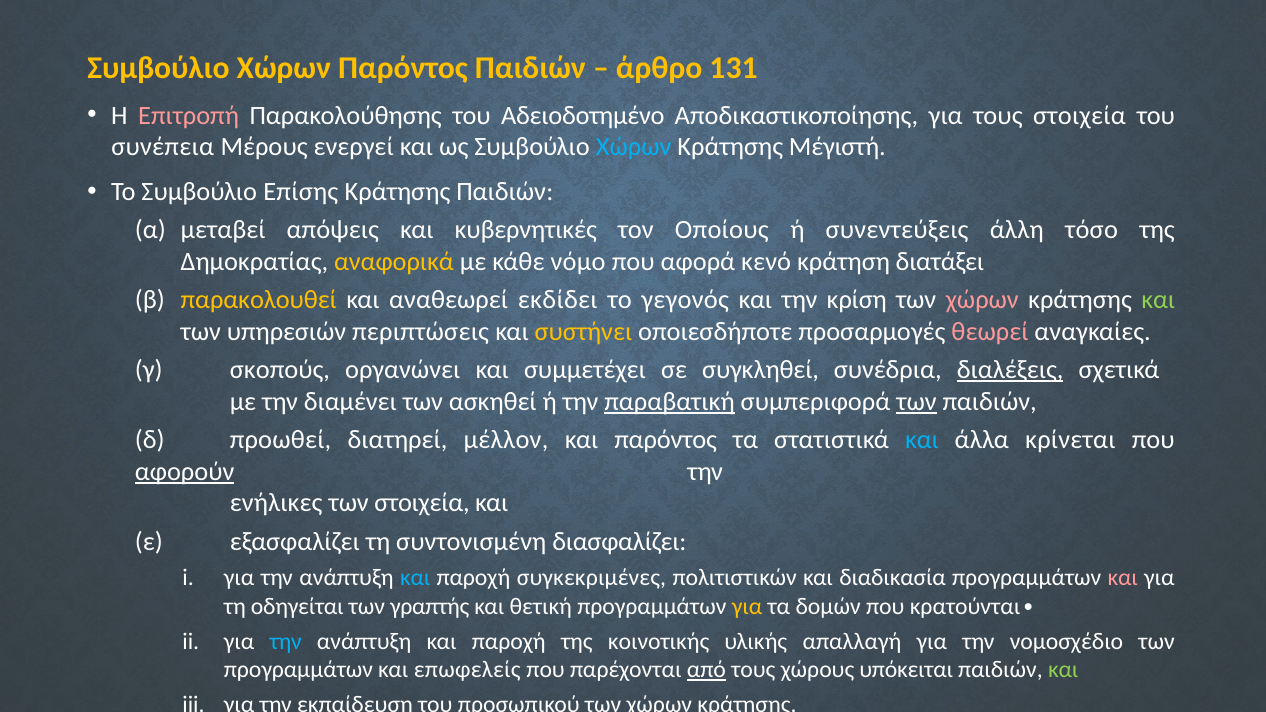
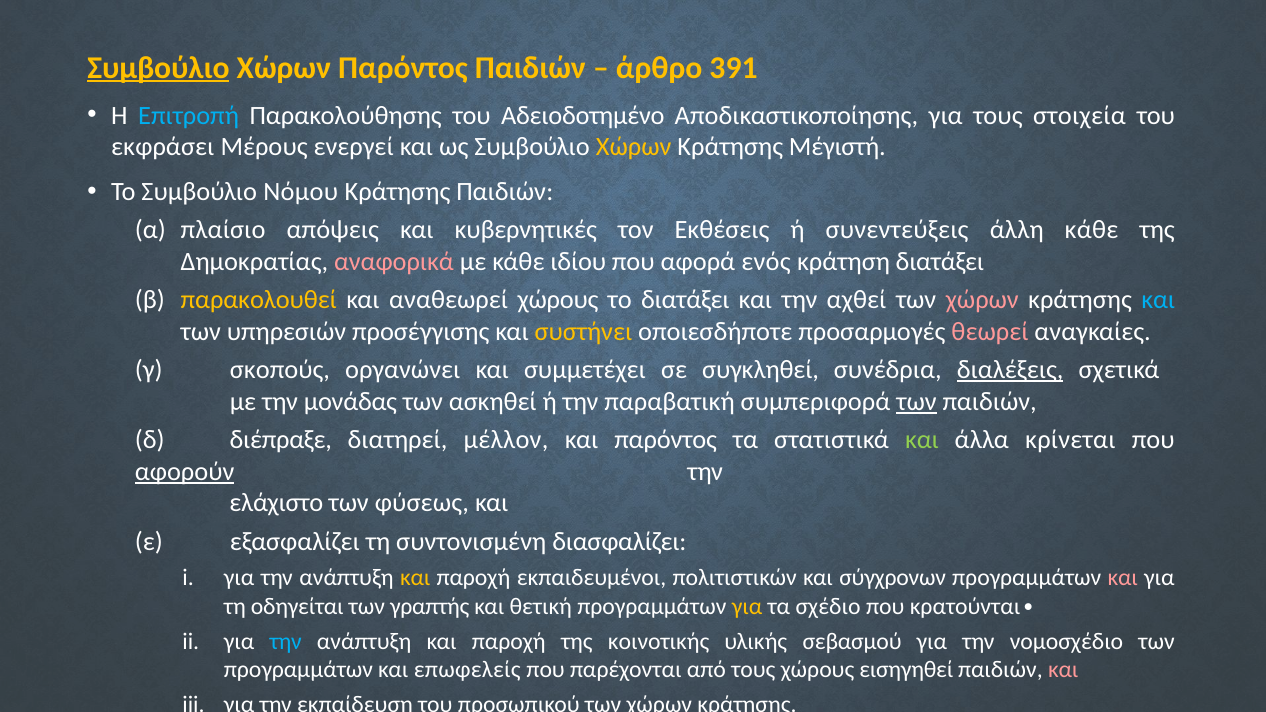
Συμβούλιο at (158, 68) underline: none -> present
131: 131 -> 391
Επιτροπή colour: pink -> light blue
συνέπεια: συνέπεια -> εκφράσει
Χώρων at (634, 147) colour: light blue -> yellow
Επίσης: Επίσης -> Νόμου
μεταβεί: μεταβεί -> πλαίσιο
Οποίους: Οποίους -> Εκθέσεις
άλλη τόσο: τόσο -> κάθε
αναφορικά colour: yellow -> pink
νόμο: νόμο -> ιδίου
κενό: κενό -> ενός
αναθεωρεί εκδίδει: εκδίδει -> χώρους
το γεγονός: γεγονός -> διατάξει
κρίση: κρίση -> αχθεί
και at (1158, 300) colour: light green -> light blue
περιπτώσεις: περιπτώσεις -> προσέγγισης
διαμένει: διαμένει -> μονάδας
παραβατική underline: present -> none
προωθεί: προωθεί -> διέπραξε
και at (922, 440) colour: light blue -> light green
ενήλικες: ενήλικες -> ελάχιστο
των στοιχεία: στοιχεία -> φύσεως
και at (415, 578) colour: light blue -> yellow
συγκεκριμένες: συγκεκριμένες -> εκπαιδευμένοι
διαδικασία: διαδικασία -> σύγχρονων
δομών: δομών -> σχέδιο
απαλλαγή: απαλλαγή -> σεβασμού
από underline: present -> none
υπόκειται: υπόκειται -> εισηγηθεί
και at (1063, 670) colour: light green -> pink
